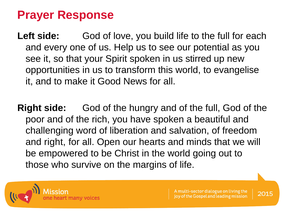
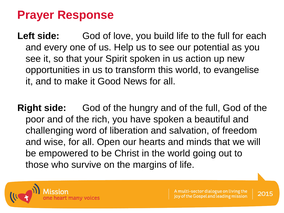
stirred: stirred -> action
and right: right -> wise
